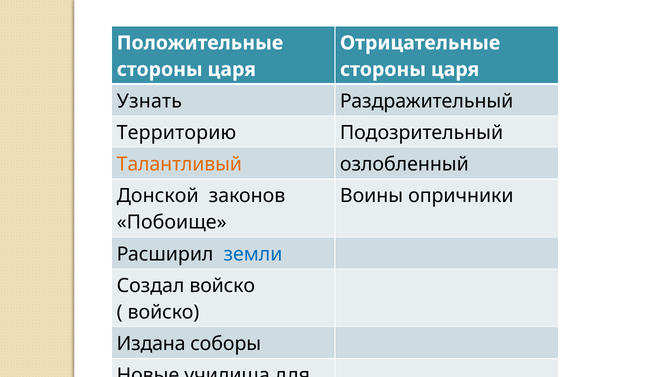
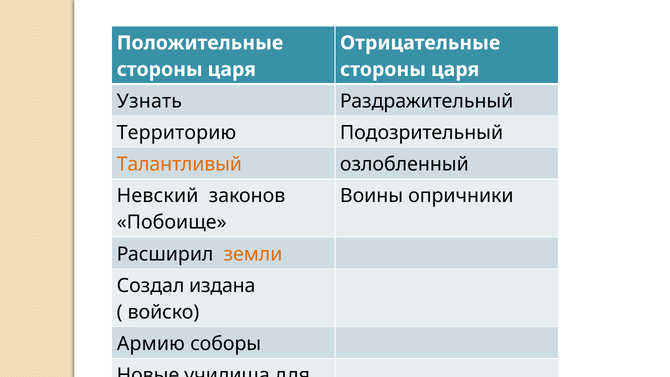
Донской: Донской -> Невский
земли colour: blue -> orange
Создал войско: войско -> издана
Издана: Издана -> Армию
